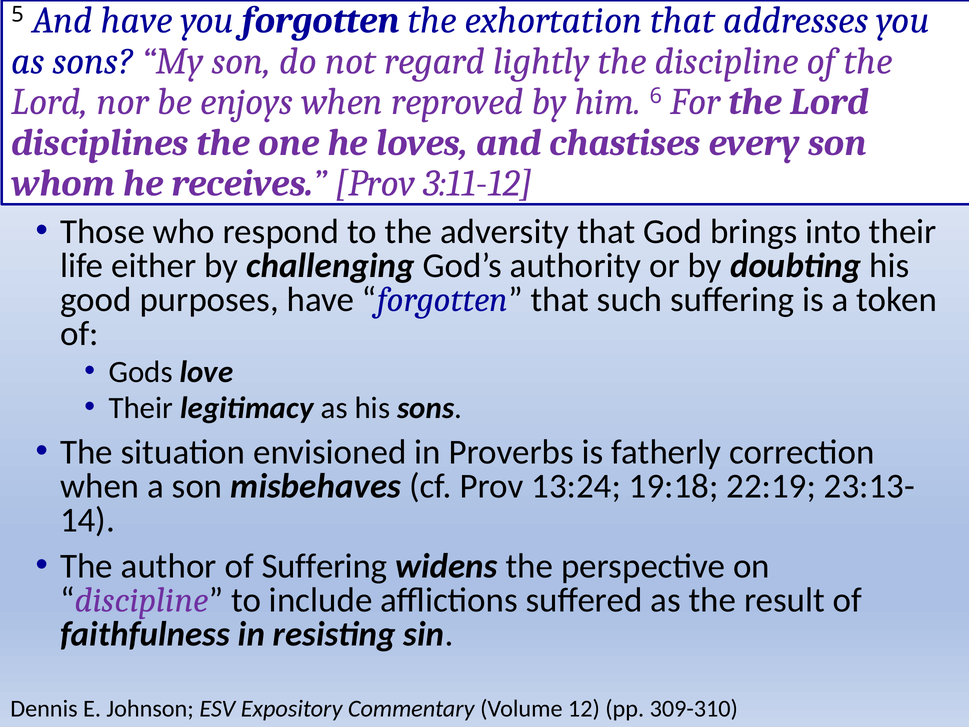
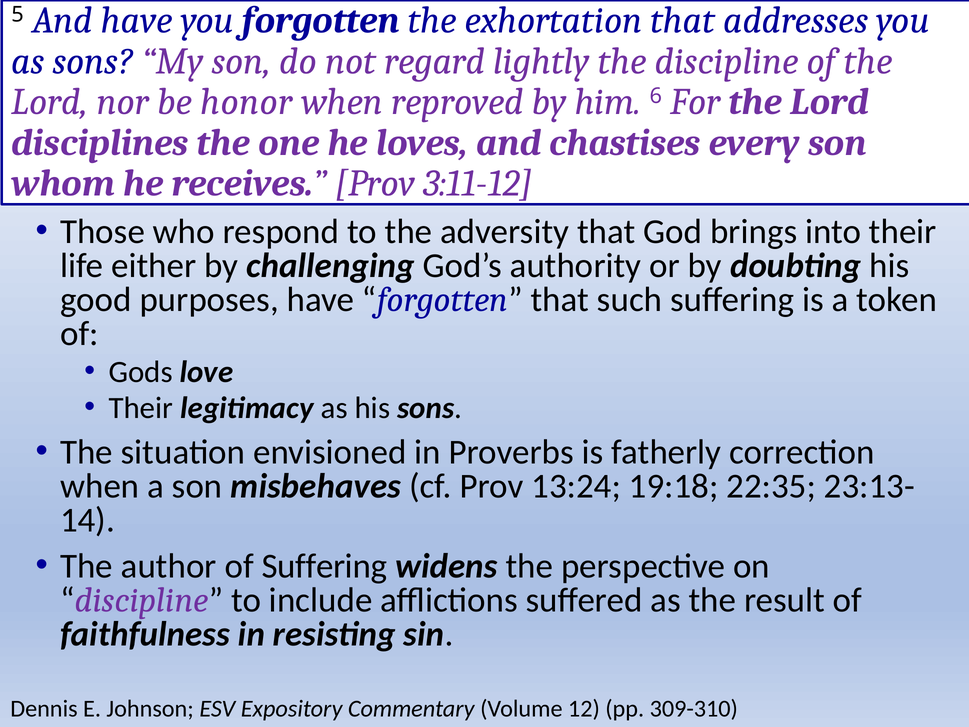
enjoys: enjoys -> honor
22:19: 22:19 -> 22:35
